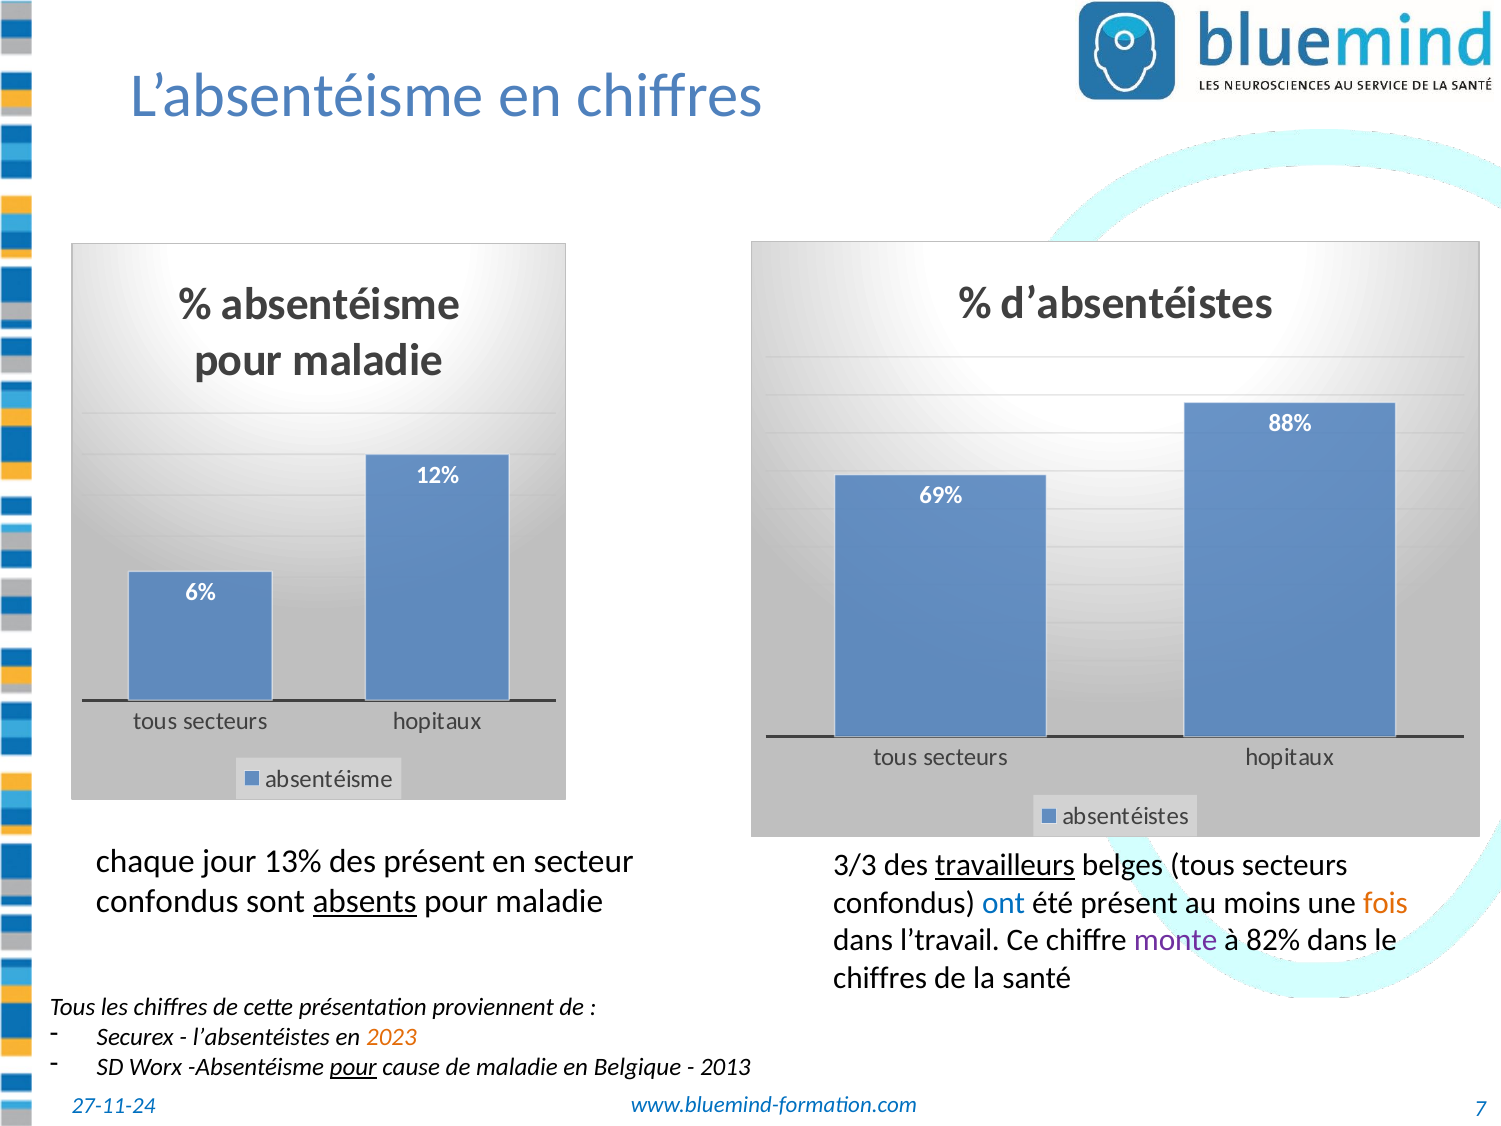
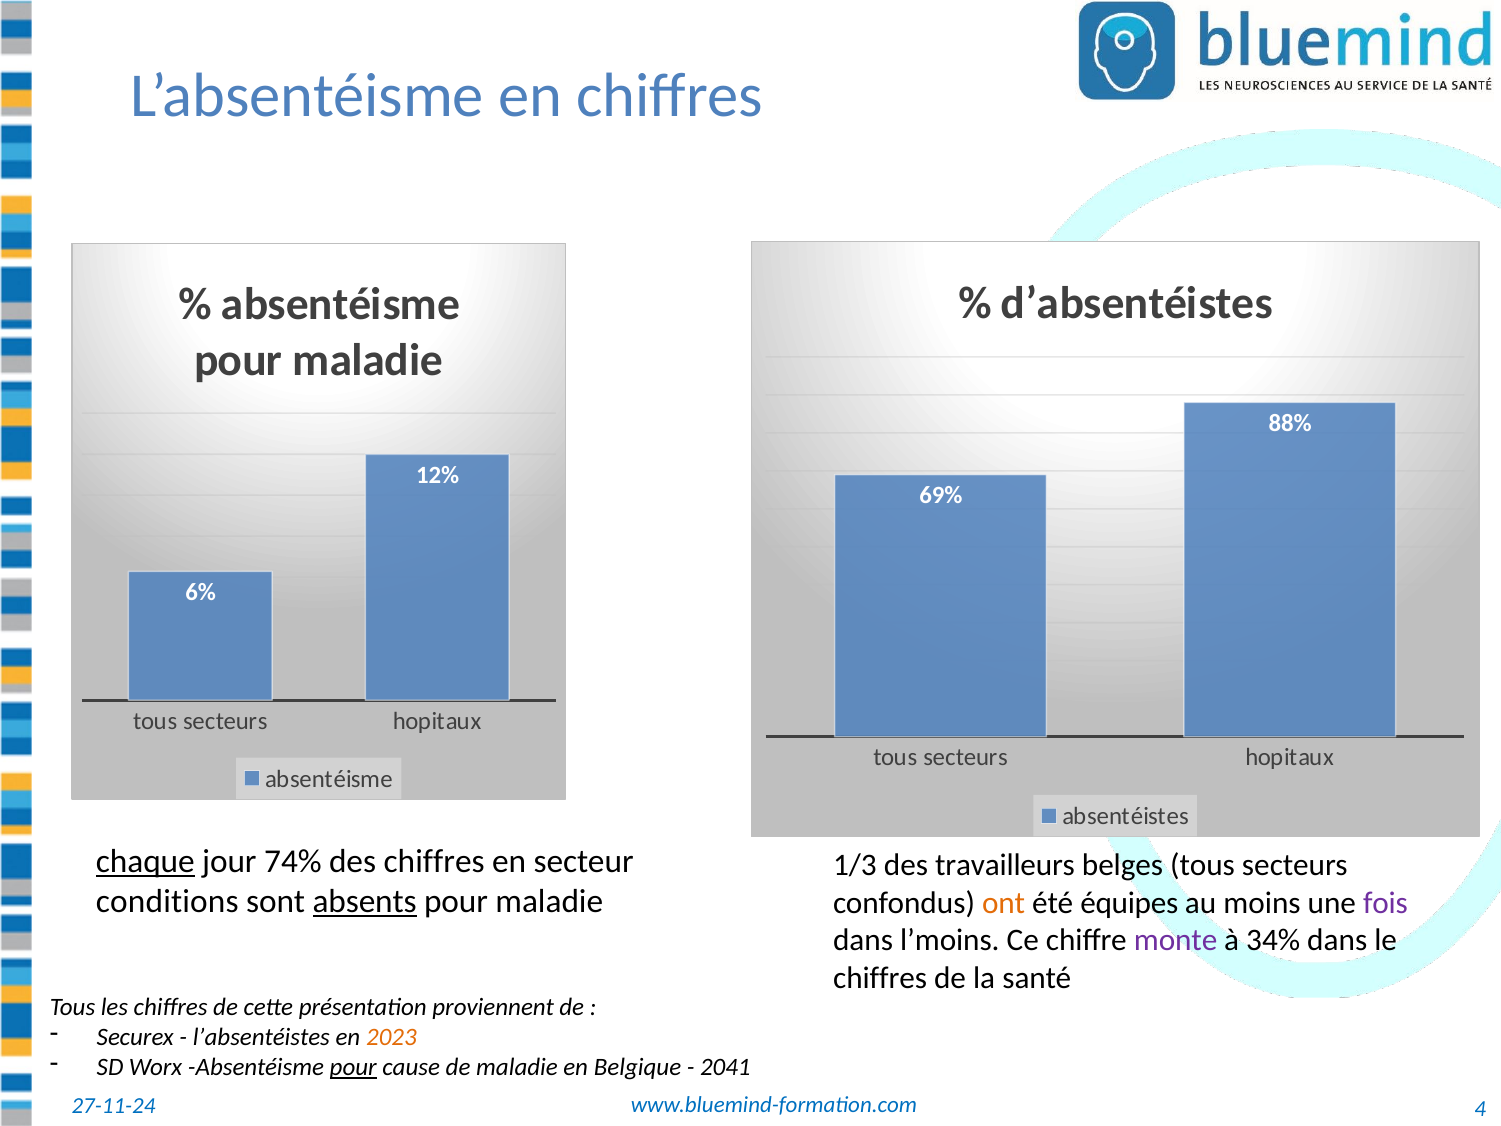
chaque underline: none -> present
13%: 13% -> 74%
des présent: présent -> chiffres
3/3: 3/3 -> 1/3
travailleurs underline: present -> none
confondus at (167, 902): confondus -> conditions
ont colour: blue -> orange
été présent: présent -> équipes
fois colour: orange -> purple
l’travail: l’travail -> l’moins
82%: 82% -> 34%
2013: 2013 -> 2041
7: 7 -> 4
